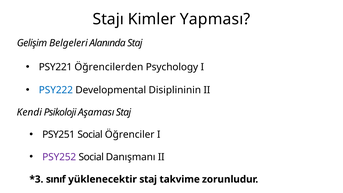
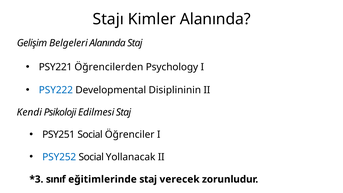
Kimler Yapması: Yapması -> Alanında
Aşaması: Aşaması -> Edilmesi
PSY252 colour: purple -> blue
Danışmanı: Danışmanı -> Yollanacak
yüklenecektir: yüklenecektir -> eğitimlerinde
takvime: takvime -> verecek
